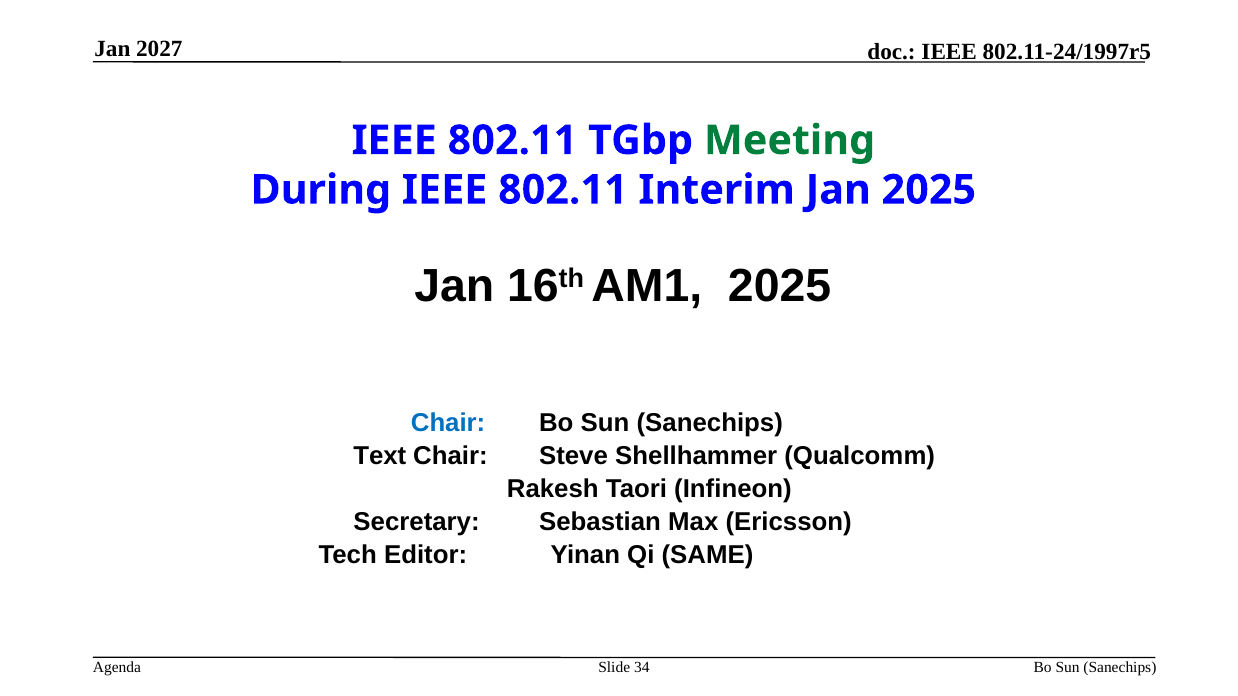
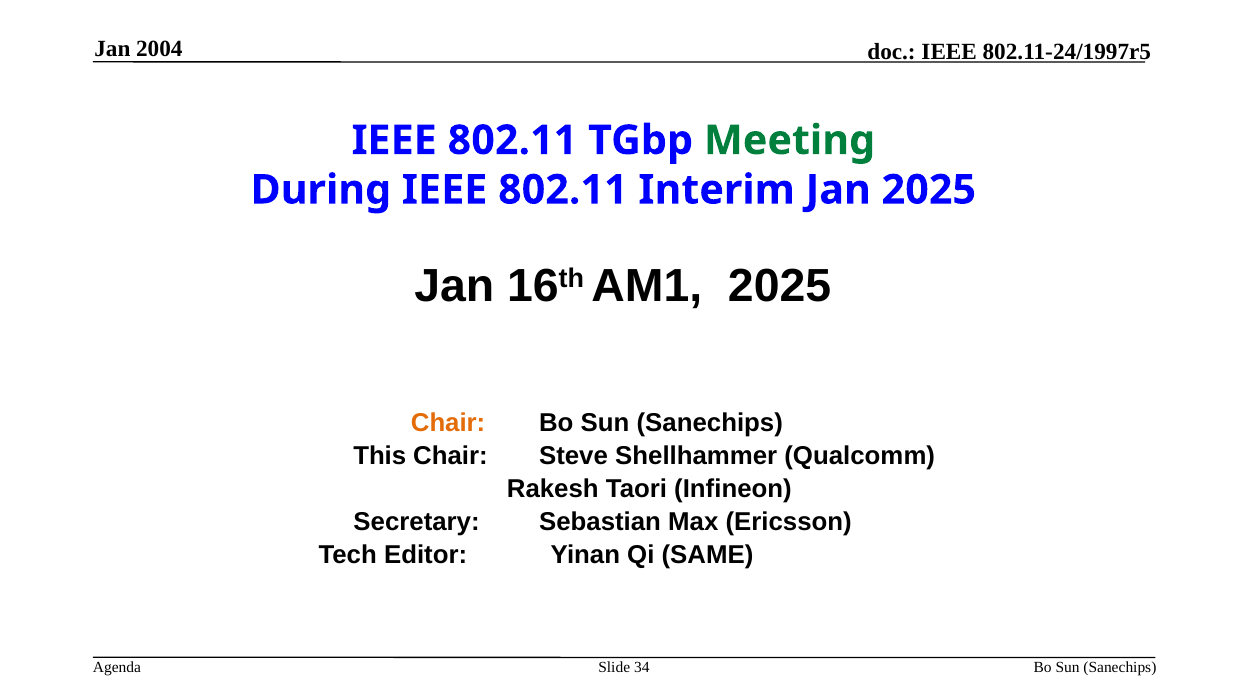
2027: 2027 -> 2004
Chair at (448, 423) colour: blue -> orange
Text: Text -> This
